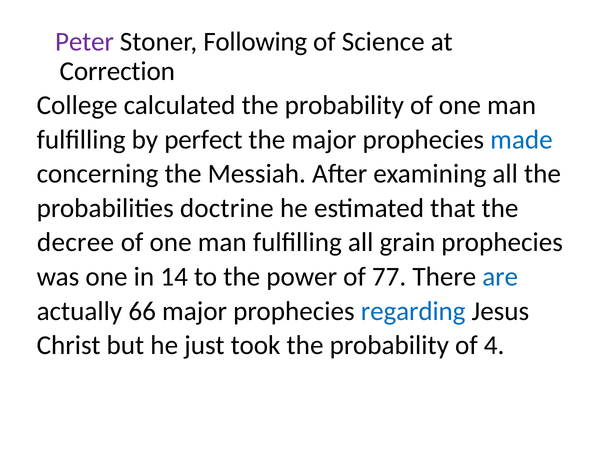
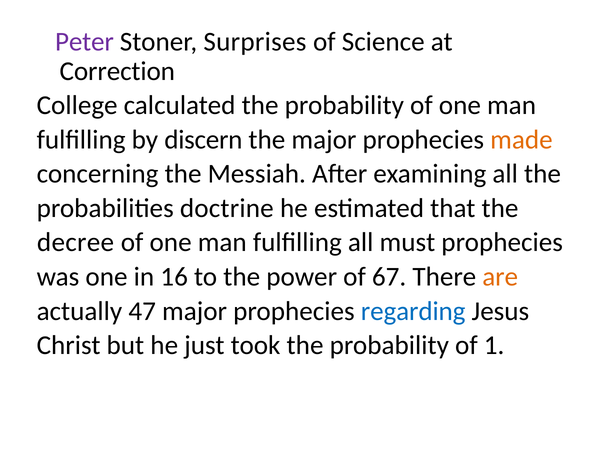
Following: Following -> Surprises
perfect: perfect -> discern
made colour: blue -> orange
grain: grain -> must
14: 14 -> 16
77: 77 -> 67
are colour: blue -> orange
66: 66 -> 47
4: 4 -> 1
